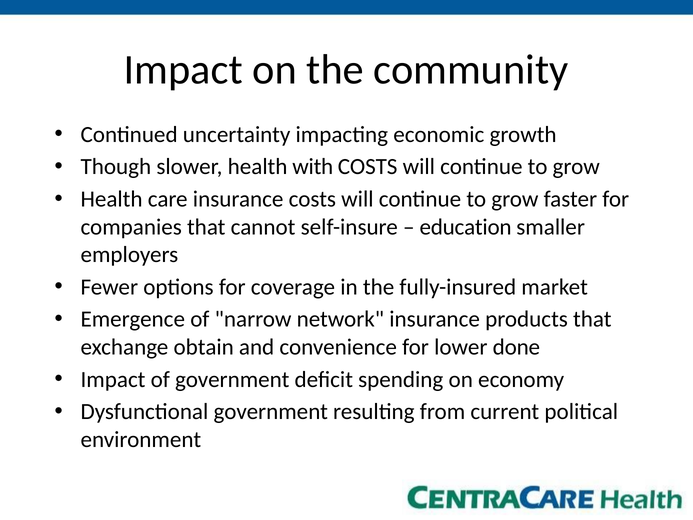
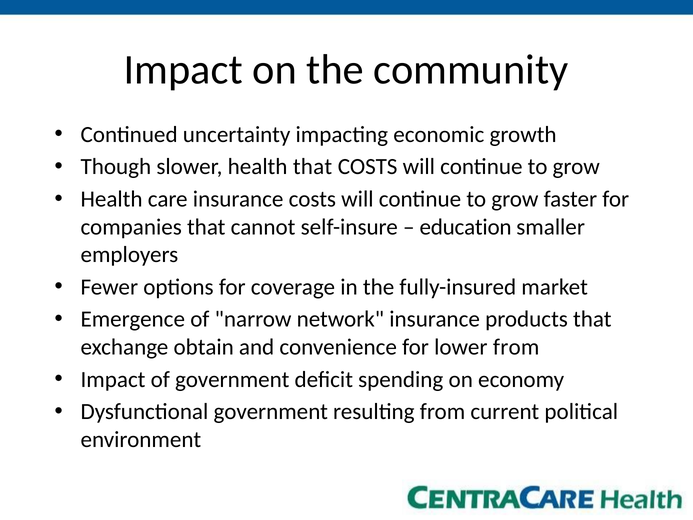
health with: with -> that
lower done: done -> from
